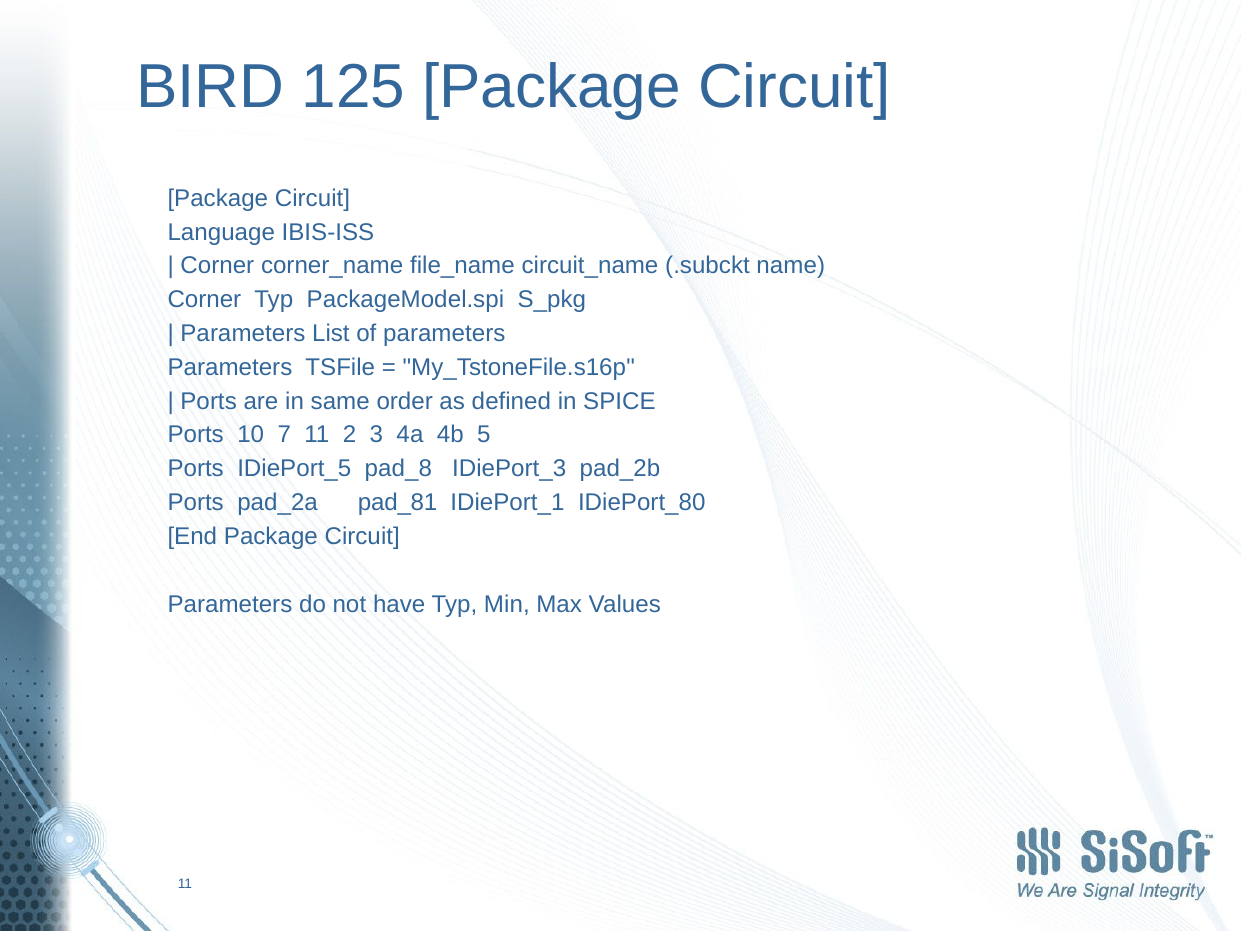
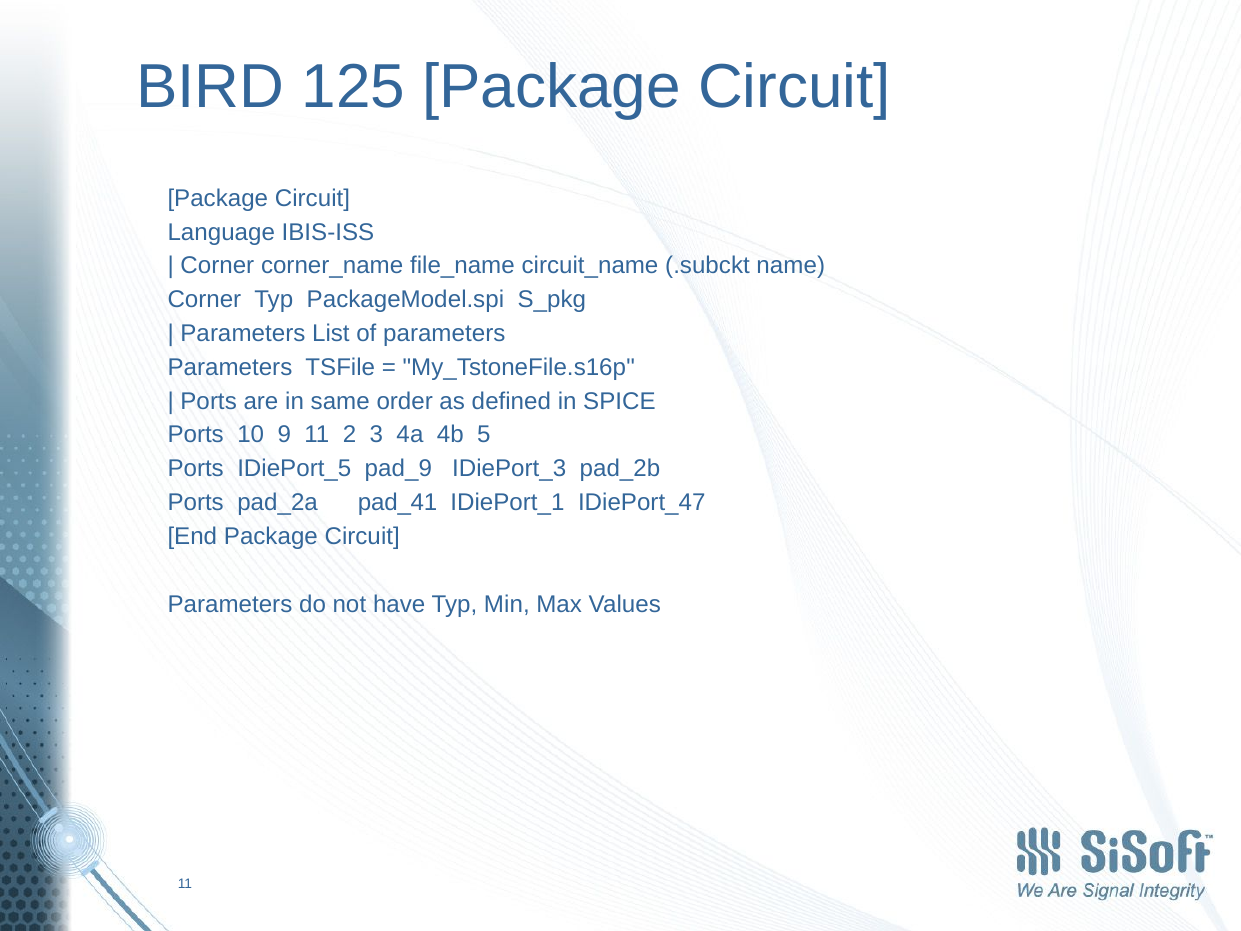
7: 7 -> 9
pad_8: pad_8 -> pad_9
pad_81: pad_81 -> pad_41
IDiePort_80: IDiePort_80 -> IDiePort_47
